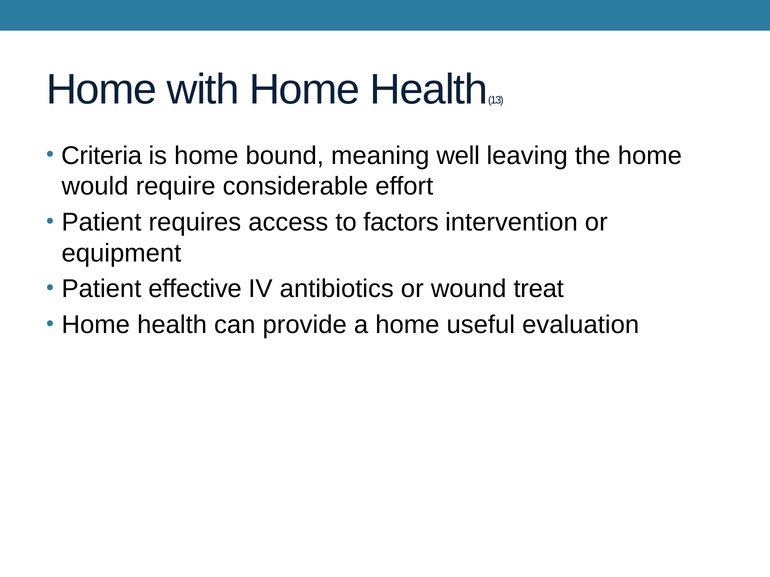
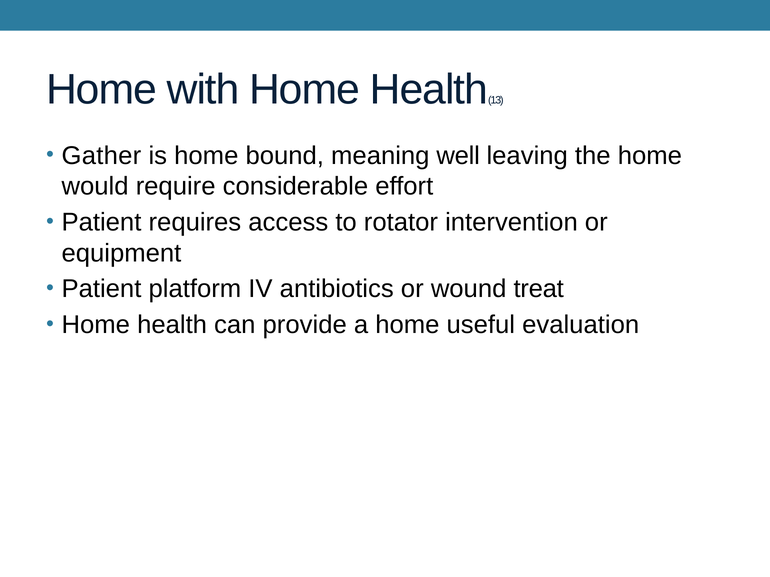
Criteria: Criteria -> Gather
factors: factors -> rotator
effective: effective -> platform
